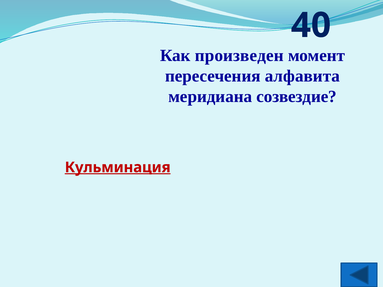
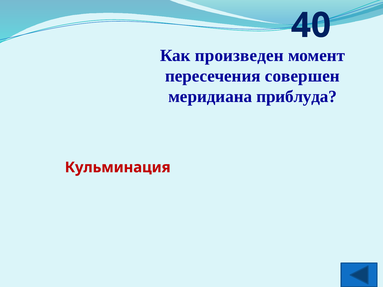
алфавита: алфавита -> совершен
созвездие: созвездие -> приблуда
Кульминация underline: present -> none
